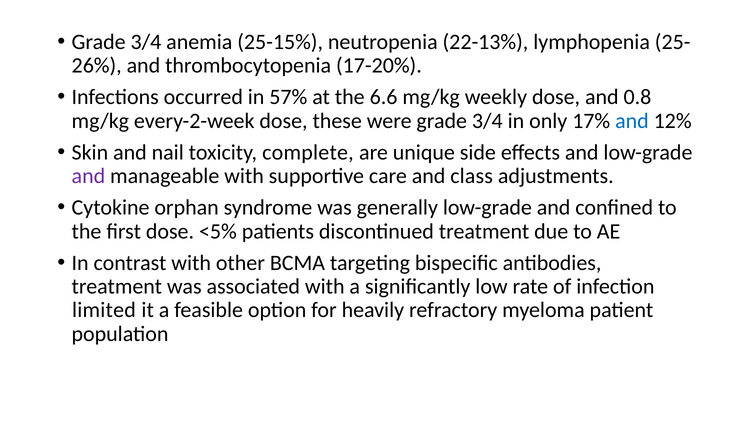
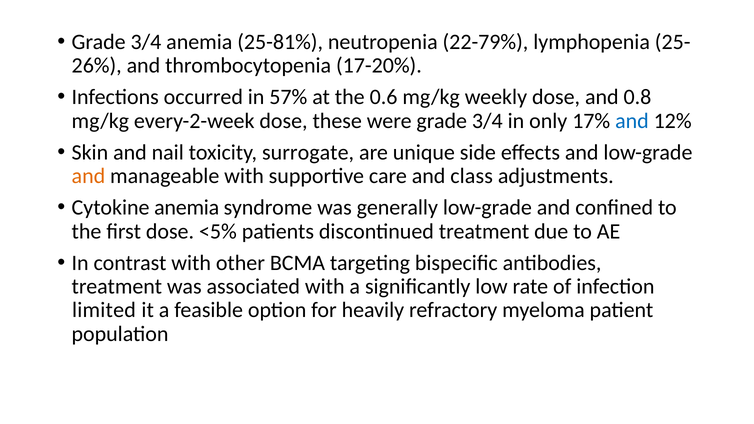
25-15%: 25-15% -> 25-81%
22-13%: 22-13% -> 22-79%
6.6: 6.6 -> 0.6
complete: complete -> surrogate
and at (88, 176) colour: purple -> orange
Cytokine orphan: orphan -> anemia
